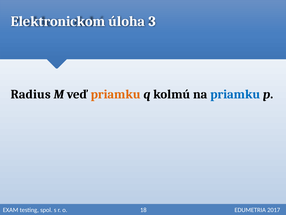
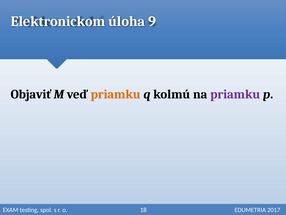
3: 3 -> 9
Radius: Radius -> Objaviť
priamku at (235, 94) colour: blue -> purple
